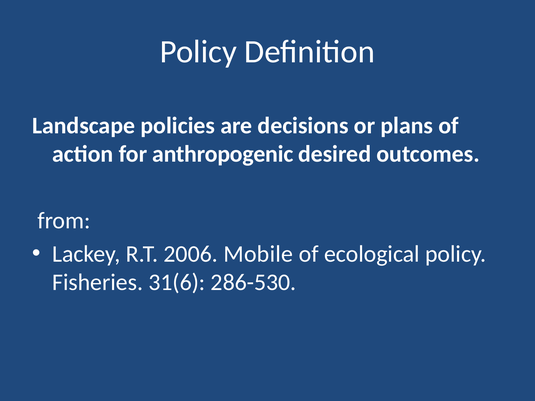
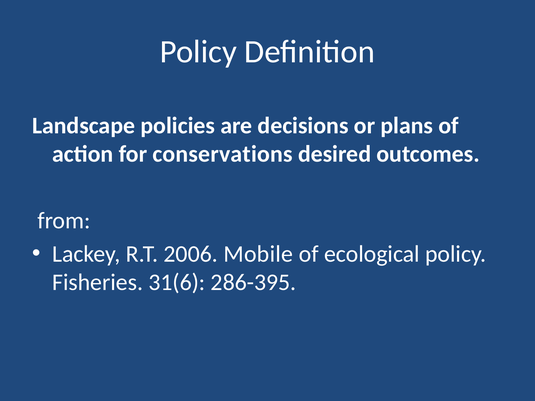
anthropogenic: anthropogenic -> conservations
286-530: 286-530 -> 286-395
